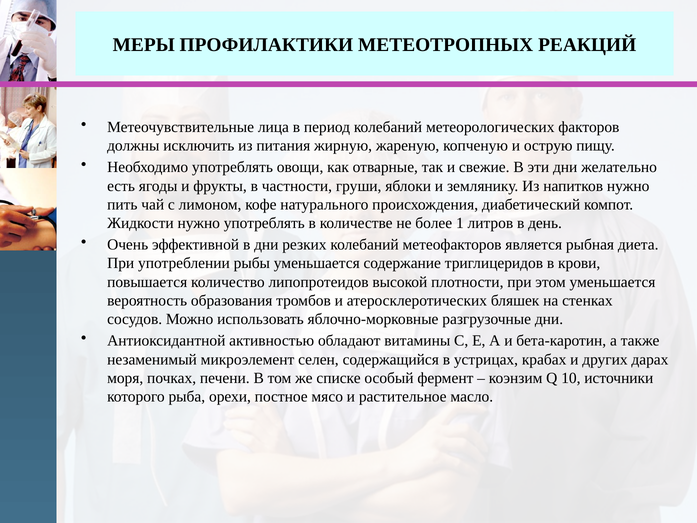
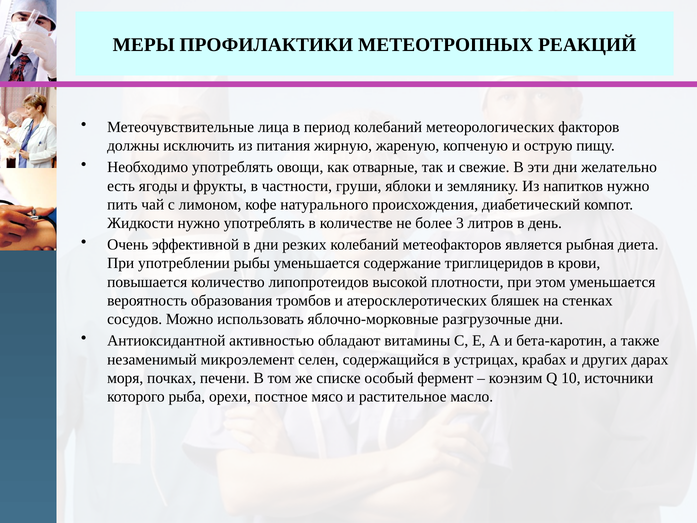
1: 1 -> 3
